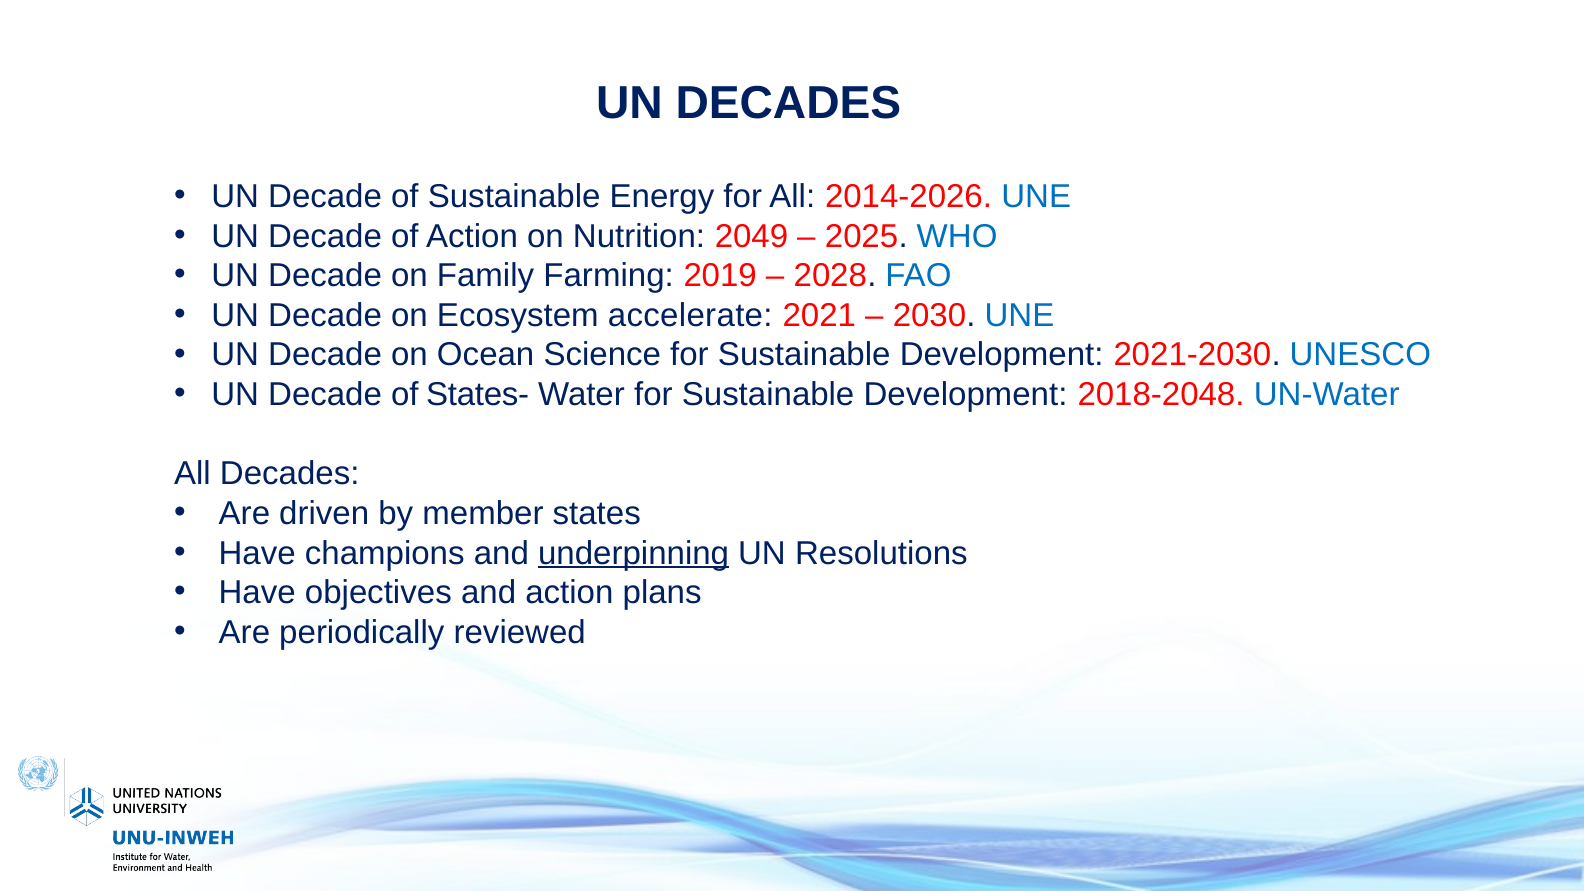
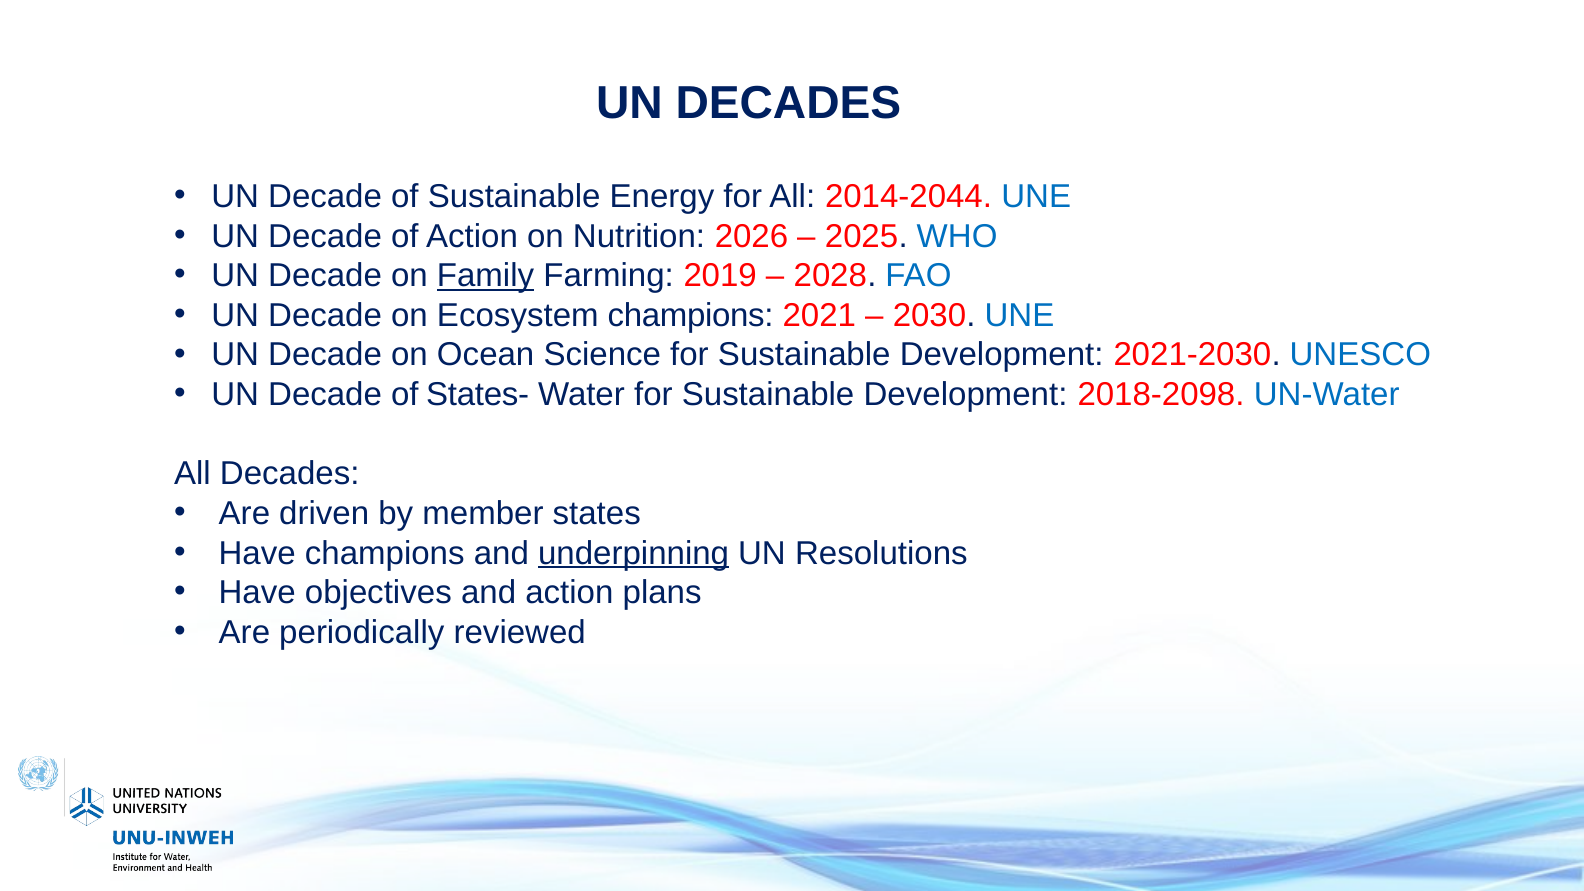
2014-2026: 2014-2026 -> 2014-2044
2049: 2049 -> 2026
Family underline: none -> present
Ecosystem accelerate: accelerate -> champions
2018-2048: 2018-2048 -> 2018-2098
